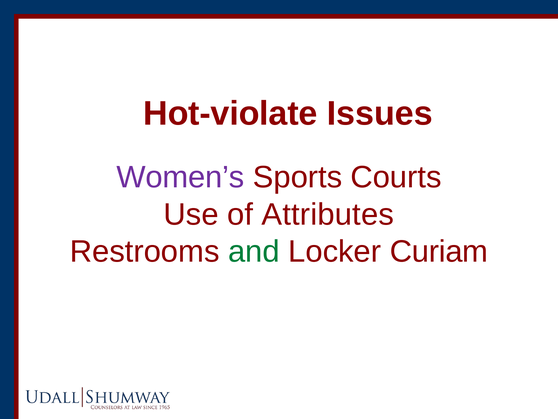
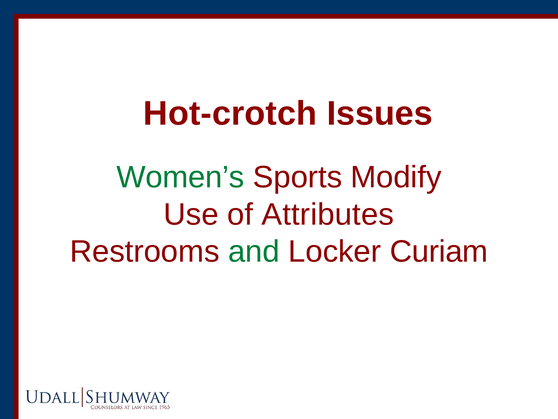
Hot-violate: Hot-violate -> Hot-crotch
Women’s colour: purple -> green
Courts: Courts -> Modify
